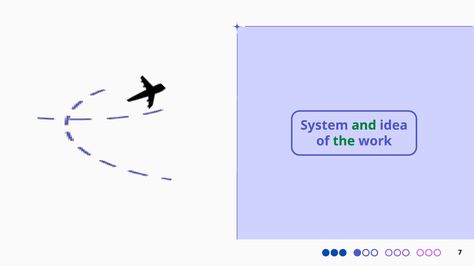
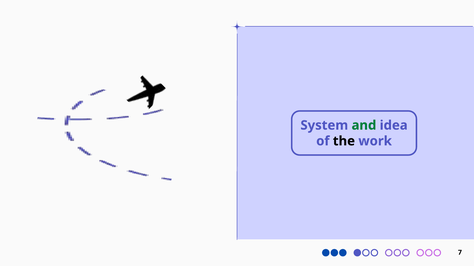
the colour: green -> black
